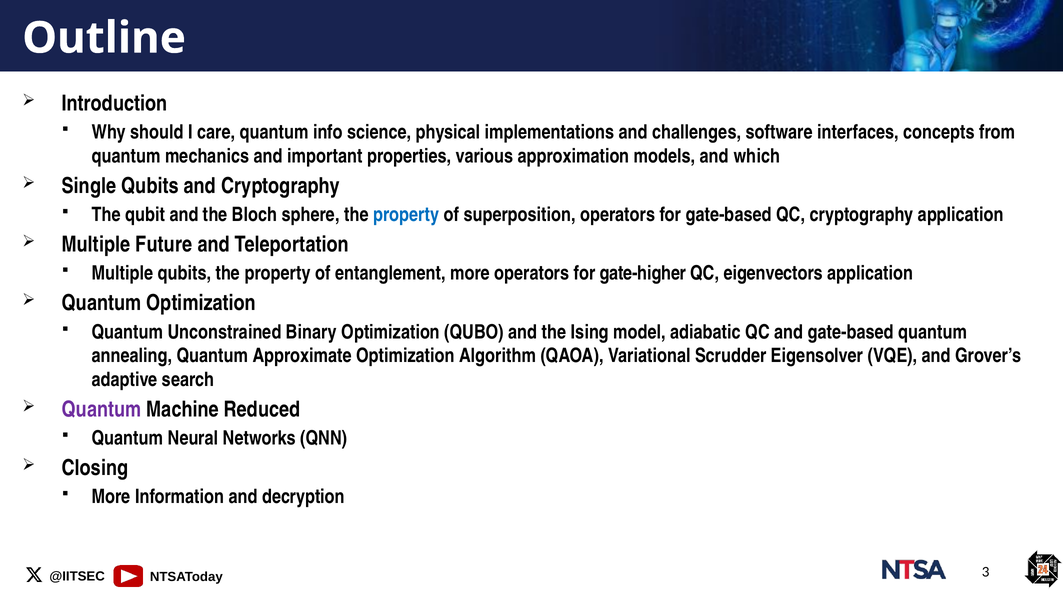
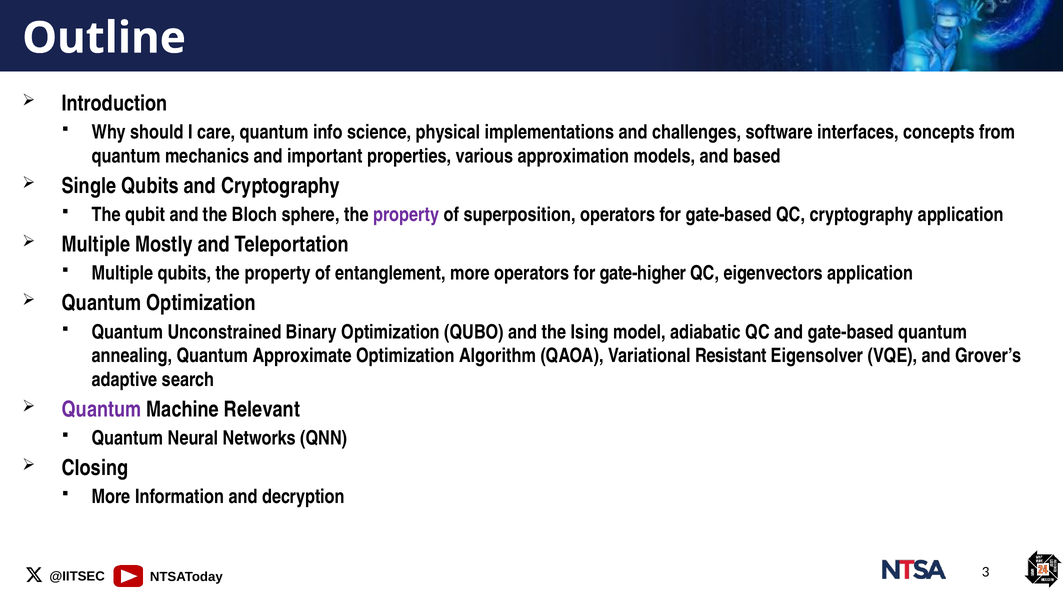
which: which -> based
property at (406, 215) colour: blue -> purple
Future: Future -> Mostly
Scrudder: Scrudder -> Resistant
Reduced: Reduced -> Relevant
